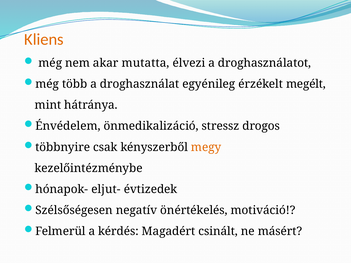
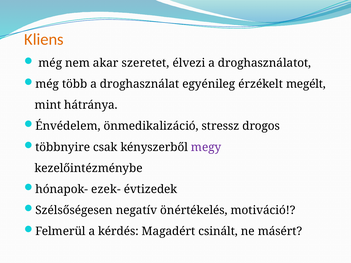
mutatta: mutatta -> szeretet
megy colour: orange -> purple
eljut-: eljut- -> ezek-
